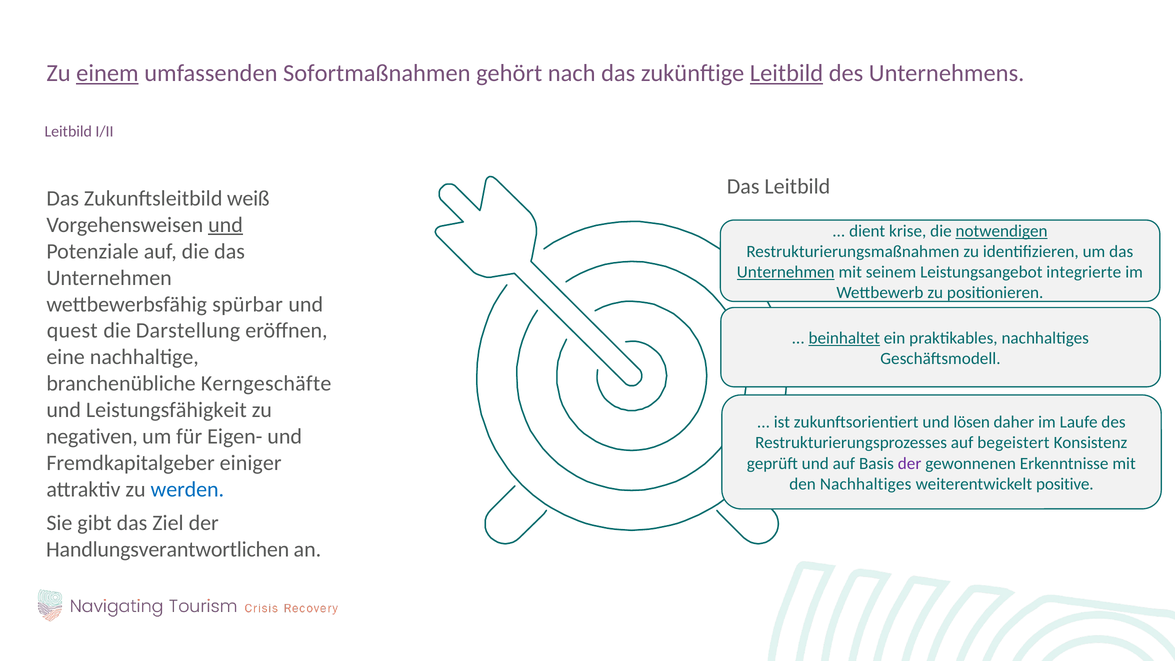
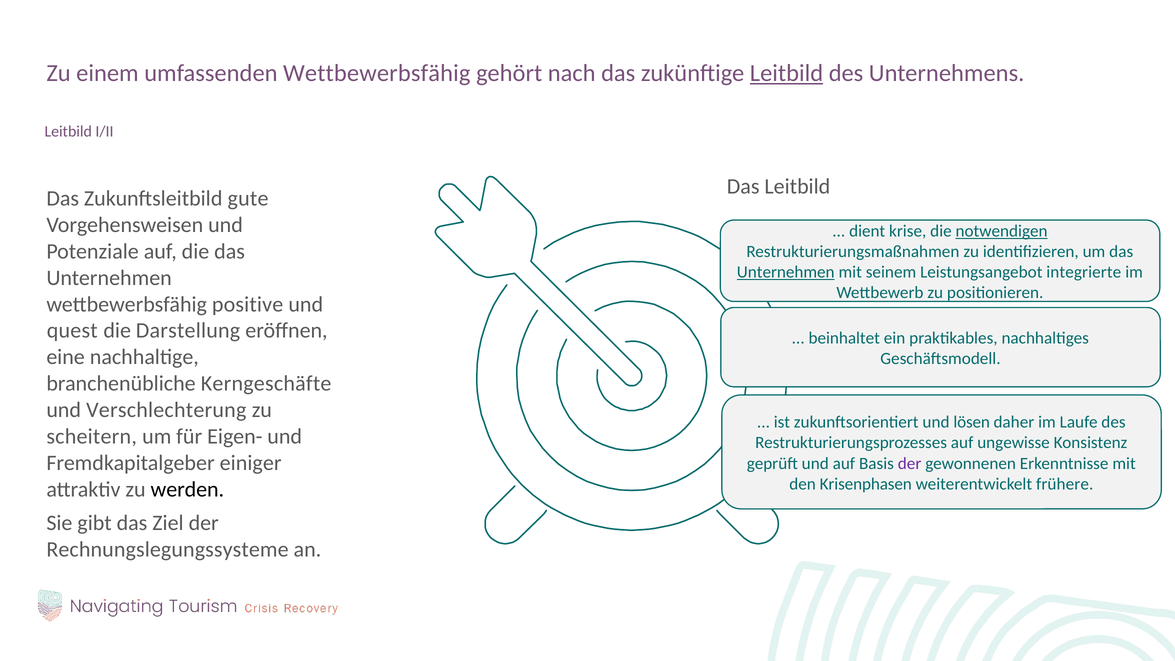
einem underline: present -> none
umfassenden Sofortmaßnahmen: Sofortmaßnahmen -> Wettbewerbsfähig
weiß: weiß -> gute
und at (226, 225) underline: present -> none
spürbar: spürbar -> positive
beinhaltet underline: present -> none
Leistungsfähigkeit: Leistungsfähigkeit -> Verschlechterung
negativen: negativen -> scheitern
begeistert: begeistert -> ungewisse
den Nachhaltiges: Nachhaltiges -> Krisenphasen
positive: positive -> frühere
werden colour: blue -> black
Handlungsverantwortlichen: Handlungsverantwortlichen -> Rechnungslegungssysteme
